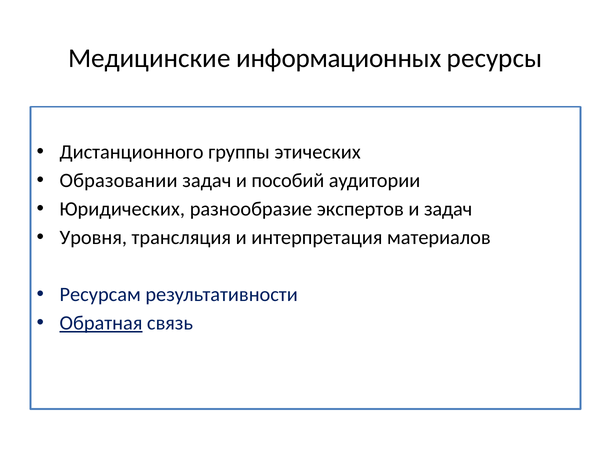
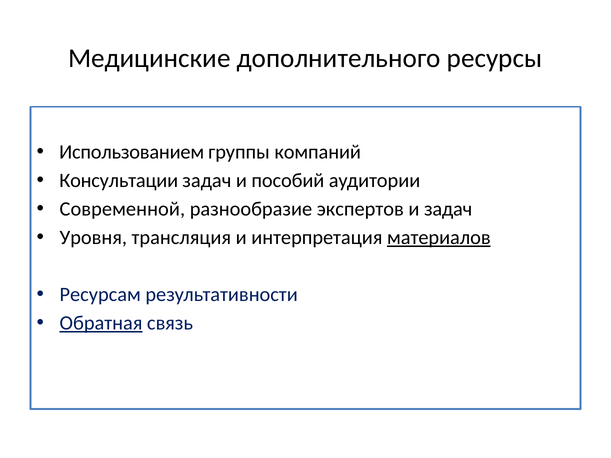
информационных: информационных -> дополнительного
Дистанционного: Дистанционного -> Использованием
этических: этических -> компаний
Образовании: Образовании -> Консультации
Юридических: Юридических -> Современной
материалов underline: none -> present
